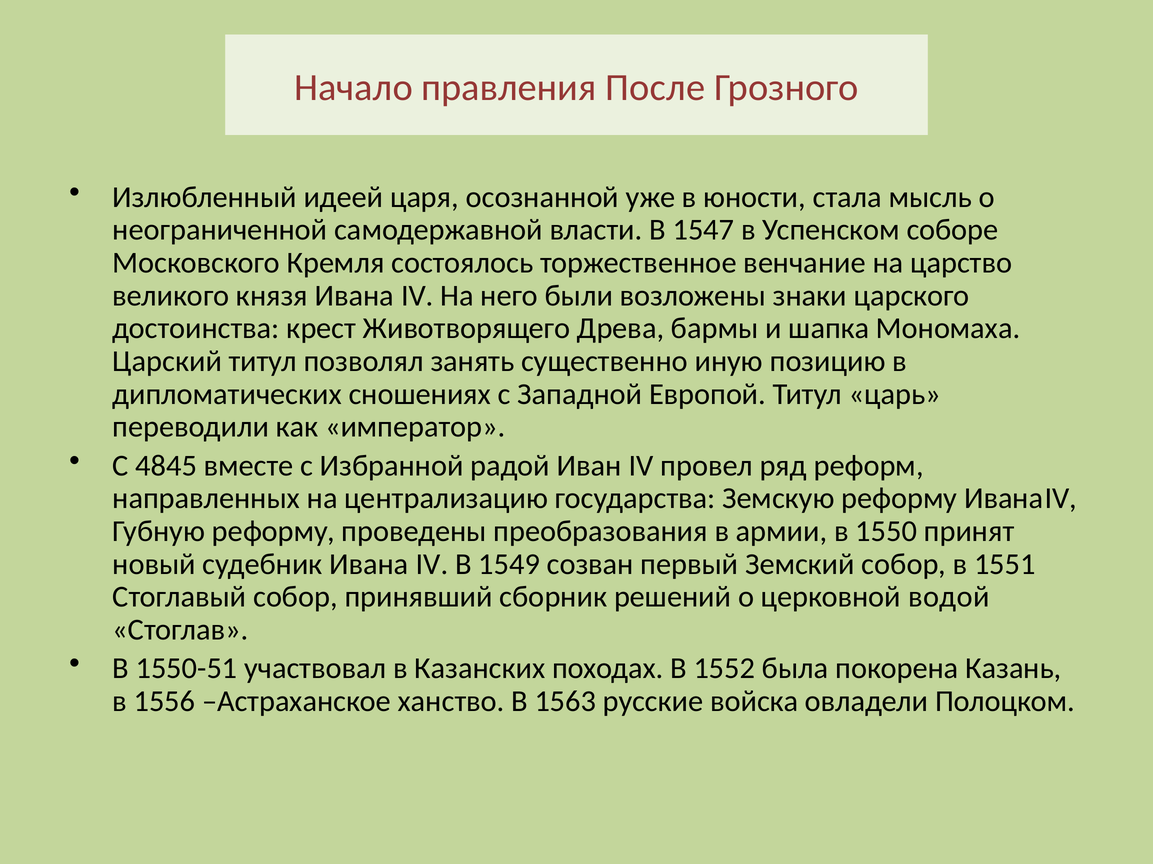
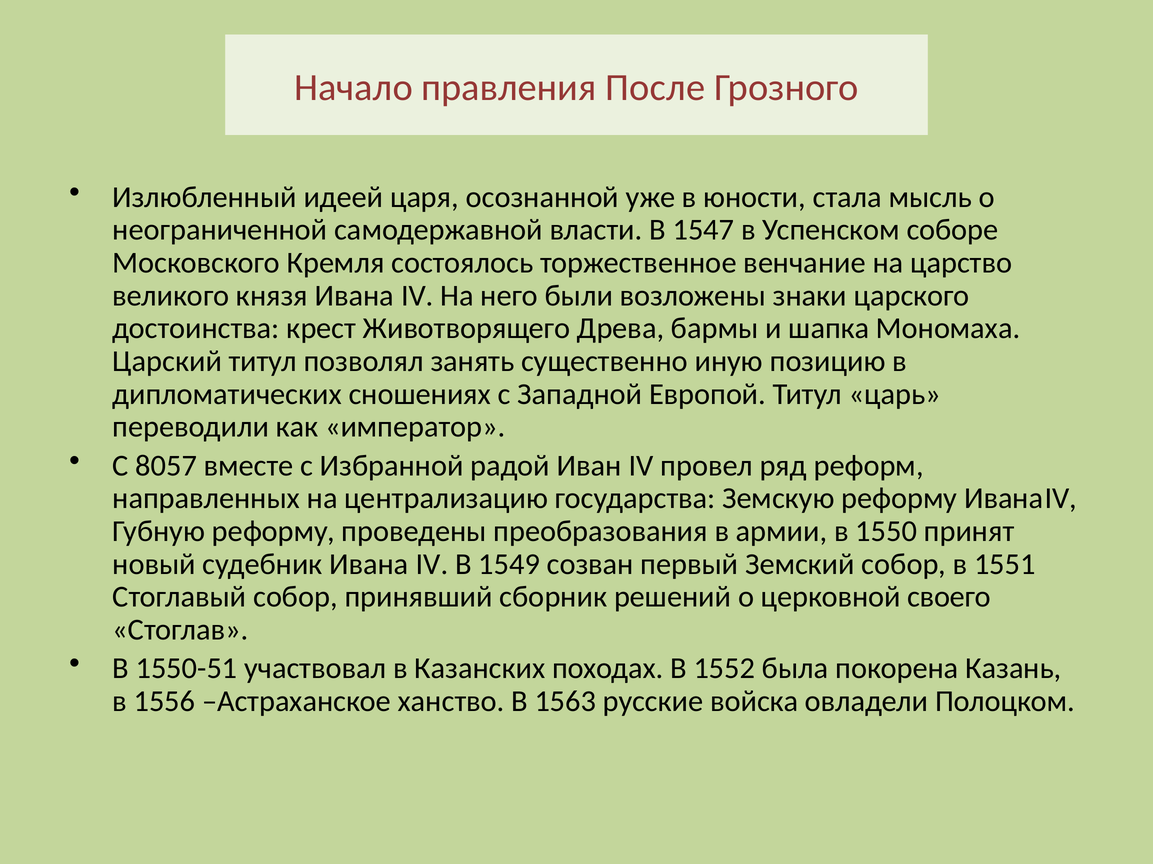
4845: 4845 -> 8057
водой: водой -> своего
